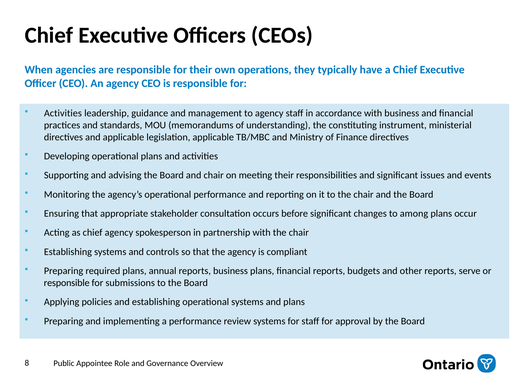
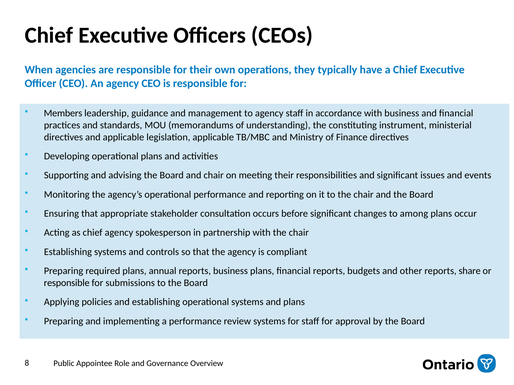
Activities at (63, 113): Activities -> Members
serve: serve -> share
